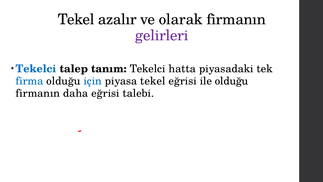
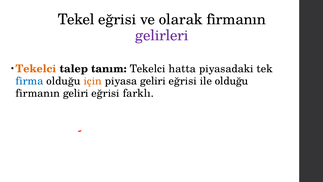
Tekel azalır: azalır -> eğrisi
Tekelci at (36, 69) colour: blue -> orange
için colour: blue -> orange
piyasa tekel: tekel -> geliri
firmanın daha: daha -> geliri
talebi: talebi -> farklı
